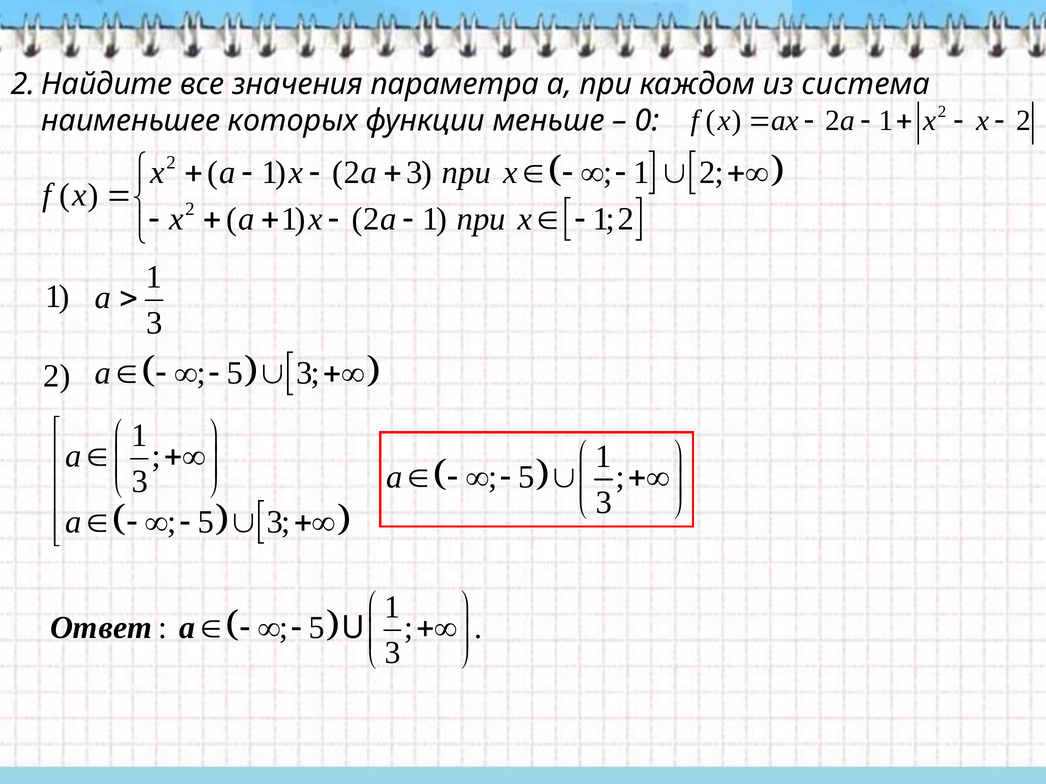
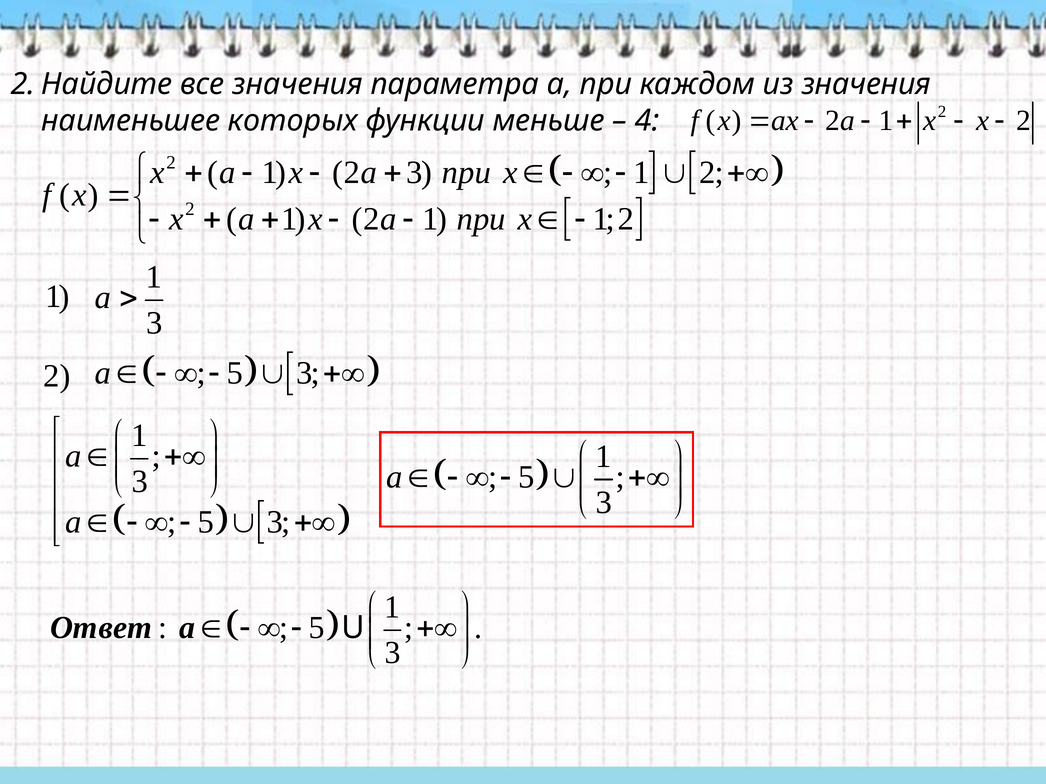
из система: система -> значения
0: 0 -> 4
